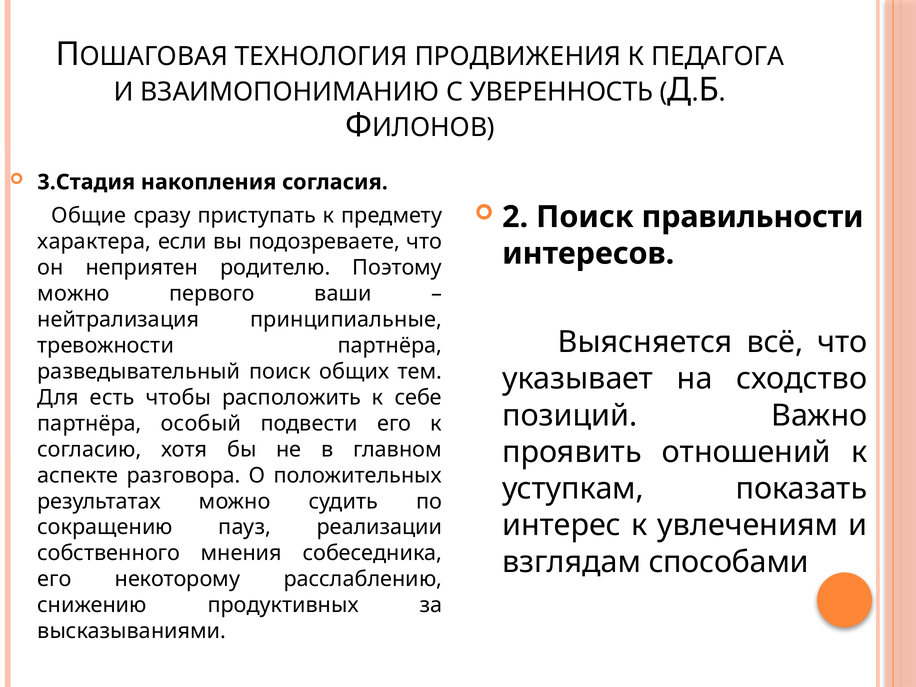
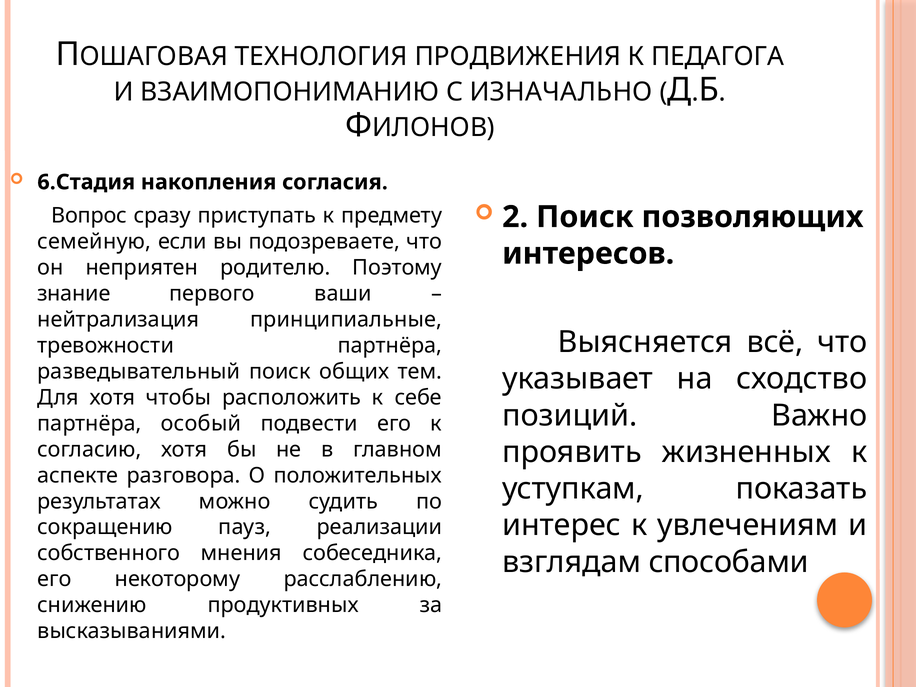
УВЕРЕННОСТЬ: УВЕРЕННОСТЬ -> ИЗНАЧАЛЬНО
3.Стадия: 3.Стадия -> 6.Стадия
правильности: правильности -> позволяющих
Общие: Общие -> Вопрос
характера: характера -> семейную
можно at (74, 294): можно -> знание
Для есть: есть -> хотя
отношений: отношений -> жизненных
